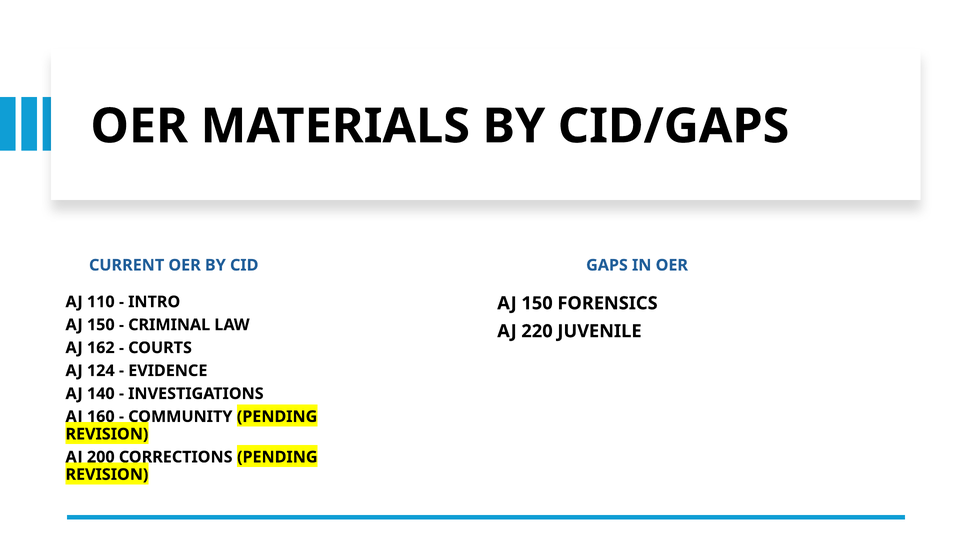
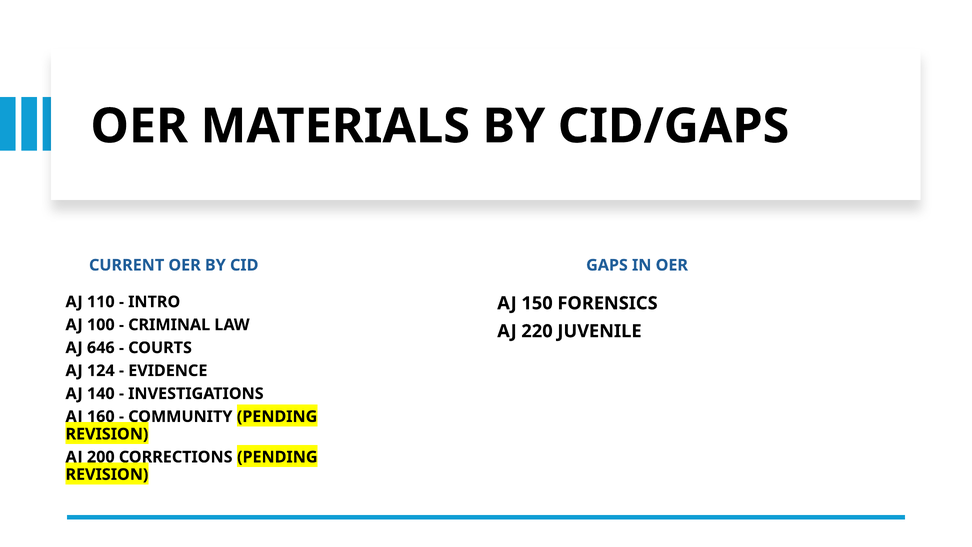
150 at (101, 325): 150 -> 100
162: 162 -> 646
